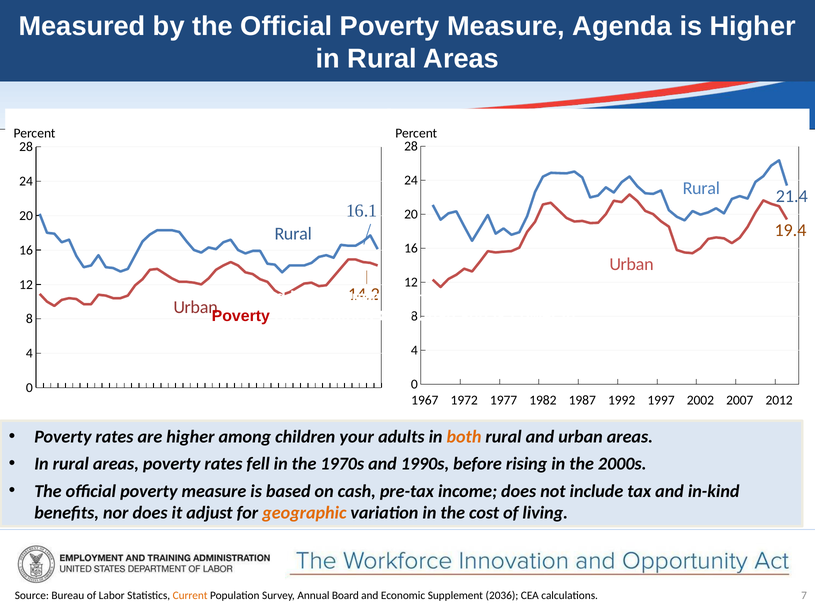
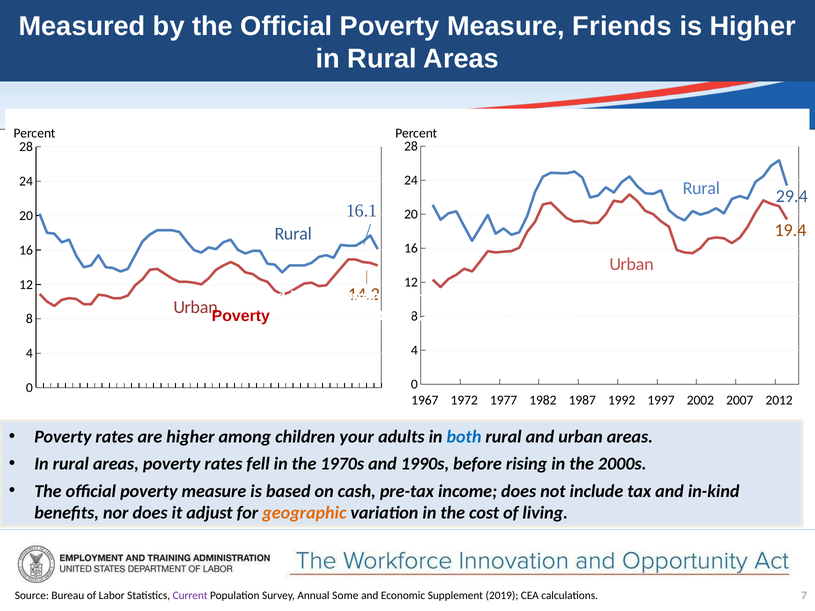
Agenda: Agenda -> Friends
21.4: 21.4 -> 29.4
both colour: orange -> blue
Current colour: orange -> purple
Board: Board -> Some
2036: 2036 -> 2019
